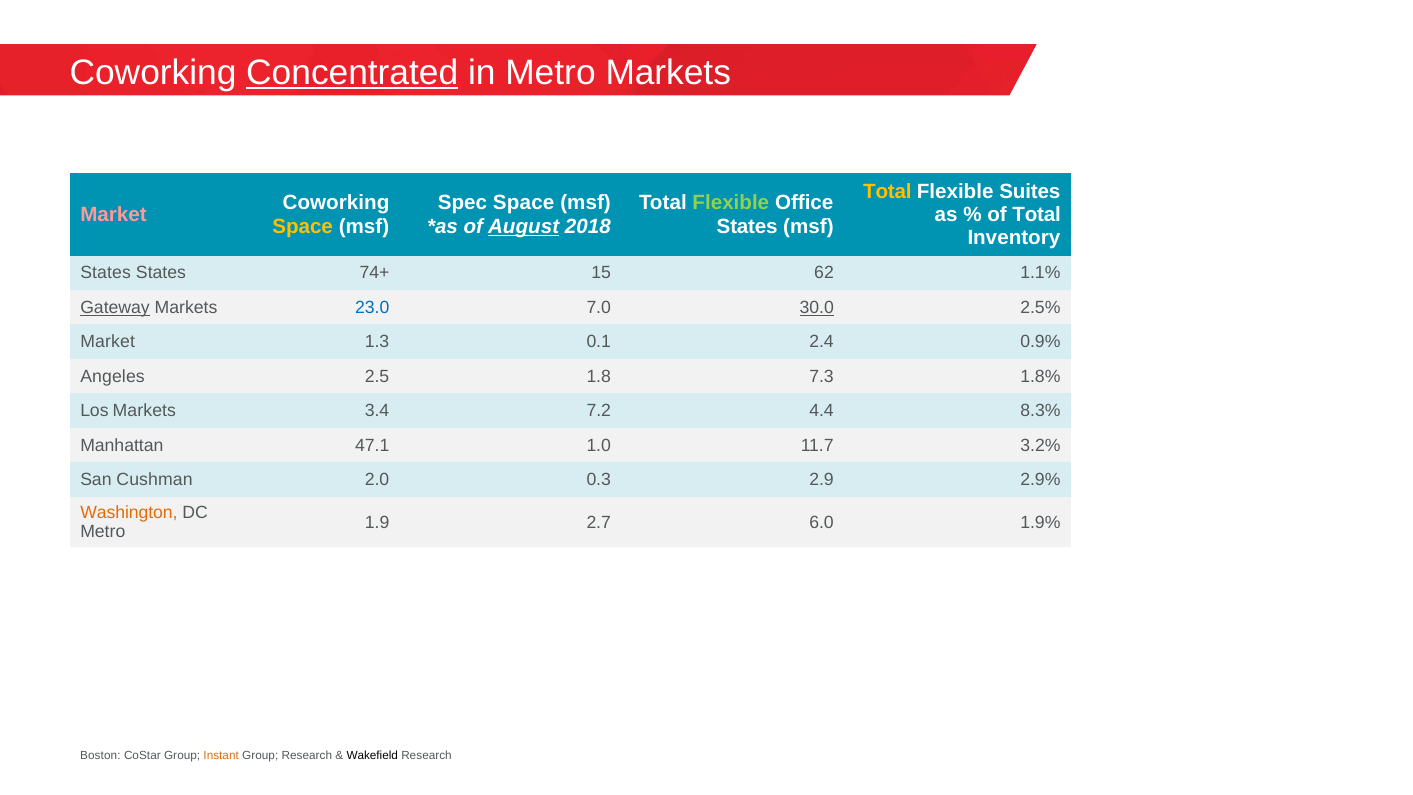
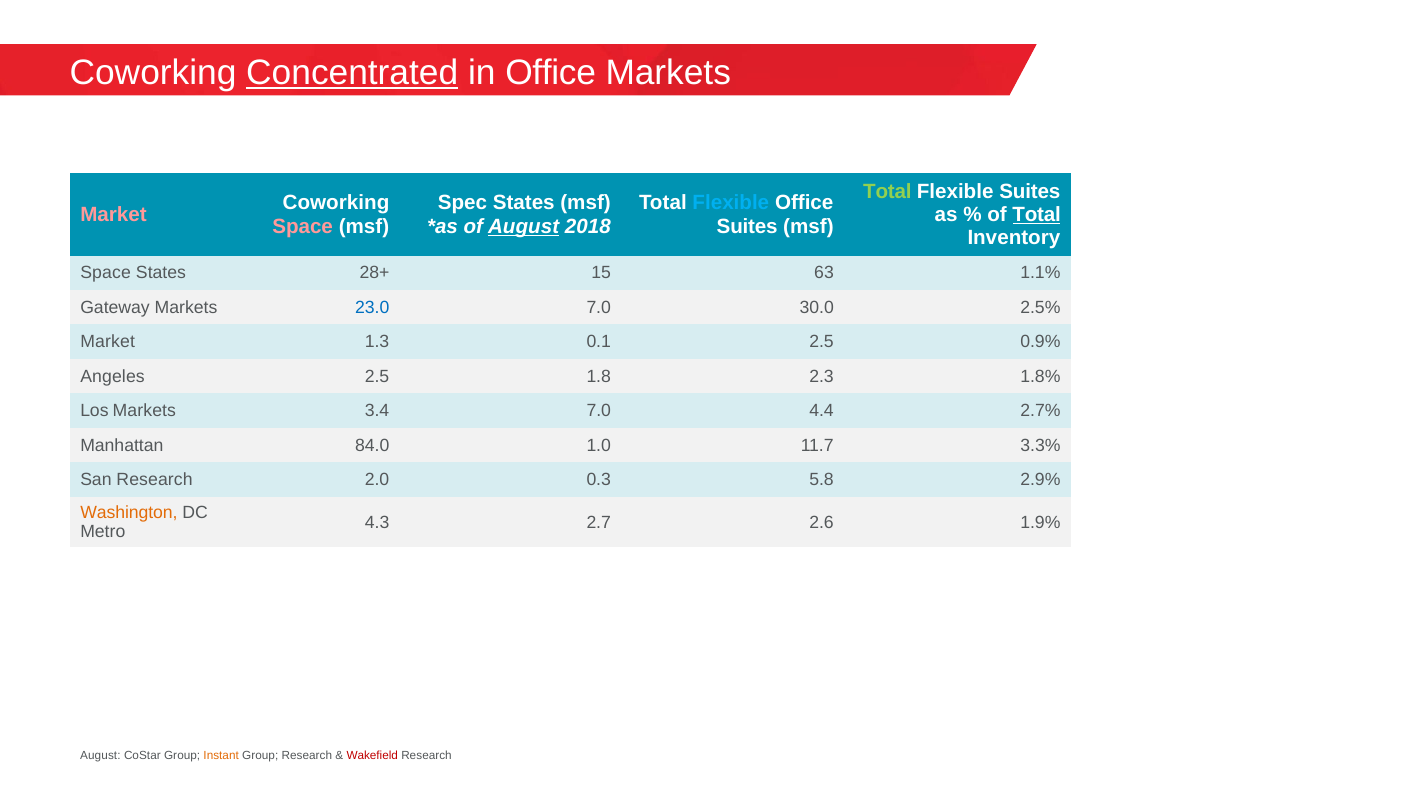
in Metro: Metro -> Office
Total at (887, 192) colour: yellow -> light green
Spec Space: Space -> States
Flexible at (731, 203) colour: light green -> light blue
Total at (1037, 215) underline: none -> present
Space at (303, 226) colour: yellow -> pink
States at (747, 226): States -> Suites
States at (106, 273): States -> Space
74+: 74+ -> 28+
62: 62 -> 63
Gateway underline: present -> none
30.0 underline: present -> none
0.1 2.4: 2.4 -> 2.5
7.3: 7.3 -> 2.3
3.4 7.2: 7.2 -> 7.0
8.3%: 8.3% -> 2.7%
47.1: 47.1 -> 84.0
3.2%: 3.2% -> 3.3%
San Cushman: Cushman -> Research
2.9: 2.9 -> 5.8
1.9: 1.9 -> 4.3
6.0: 6.0 -> 2.6
Boston at (100, 756): Boston -> August
Wakefield colour: black -> red
